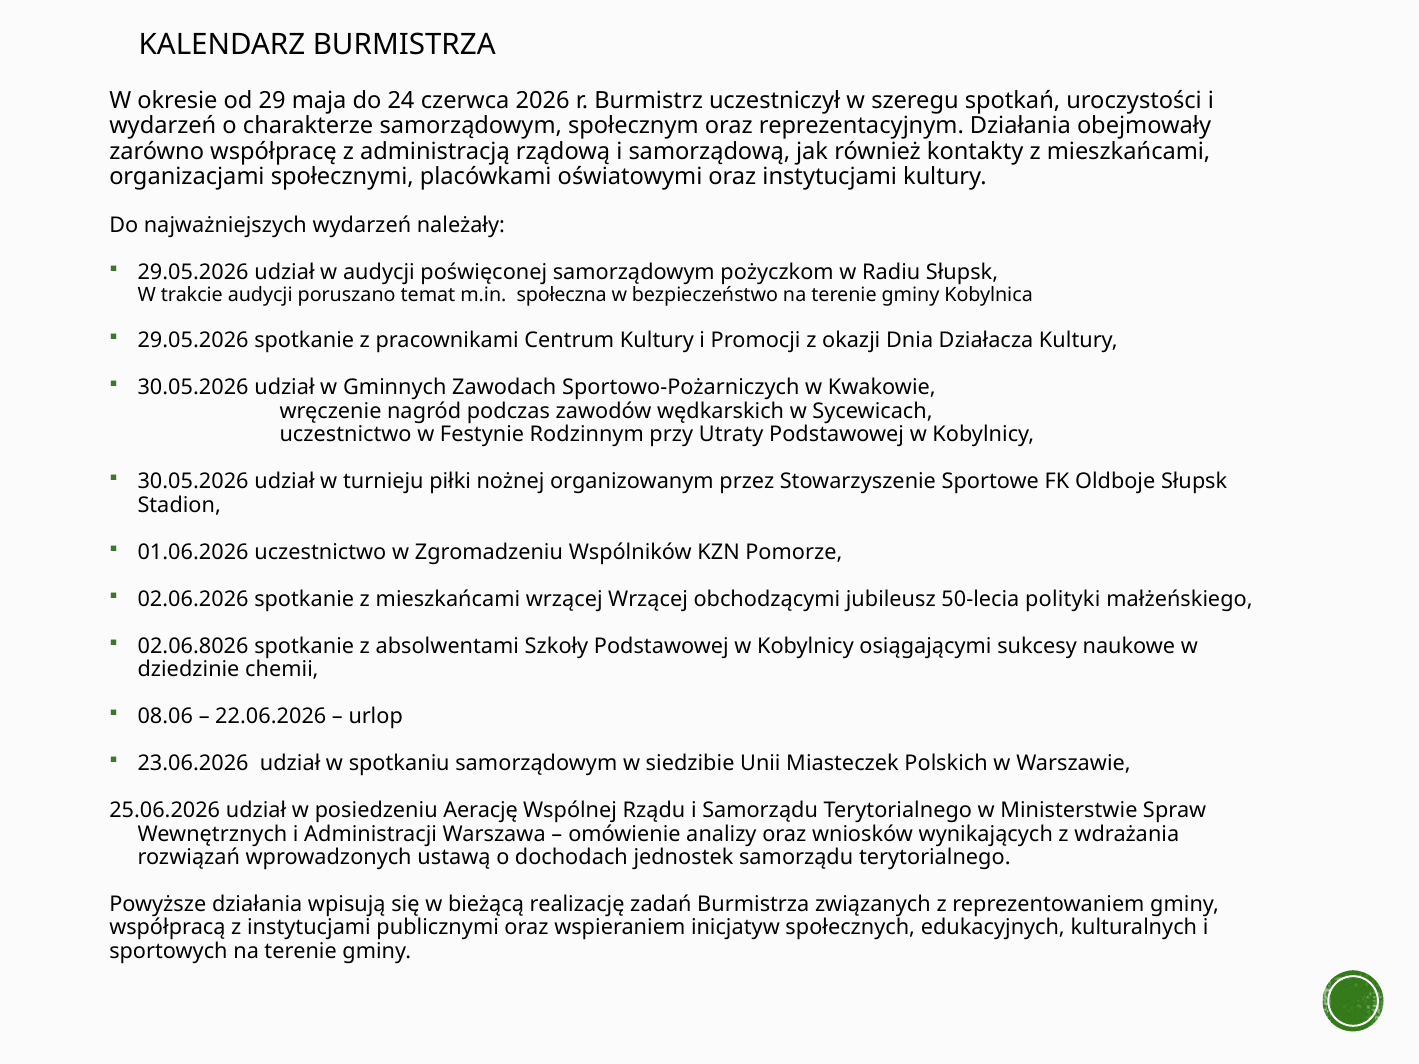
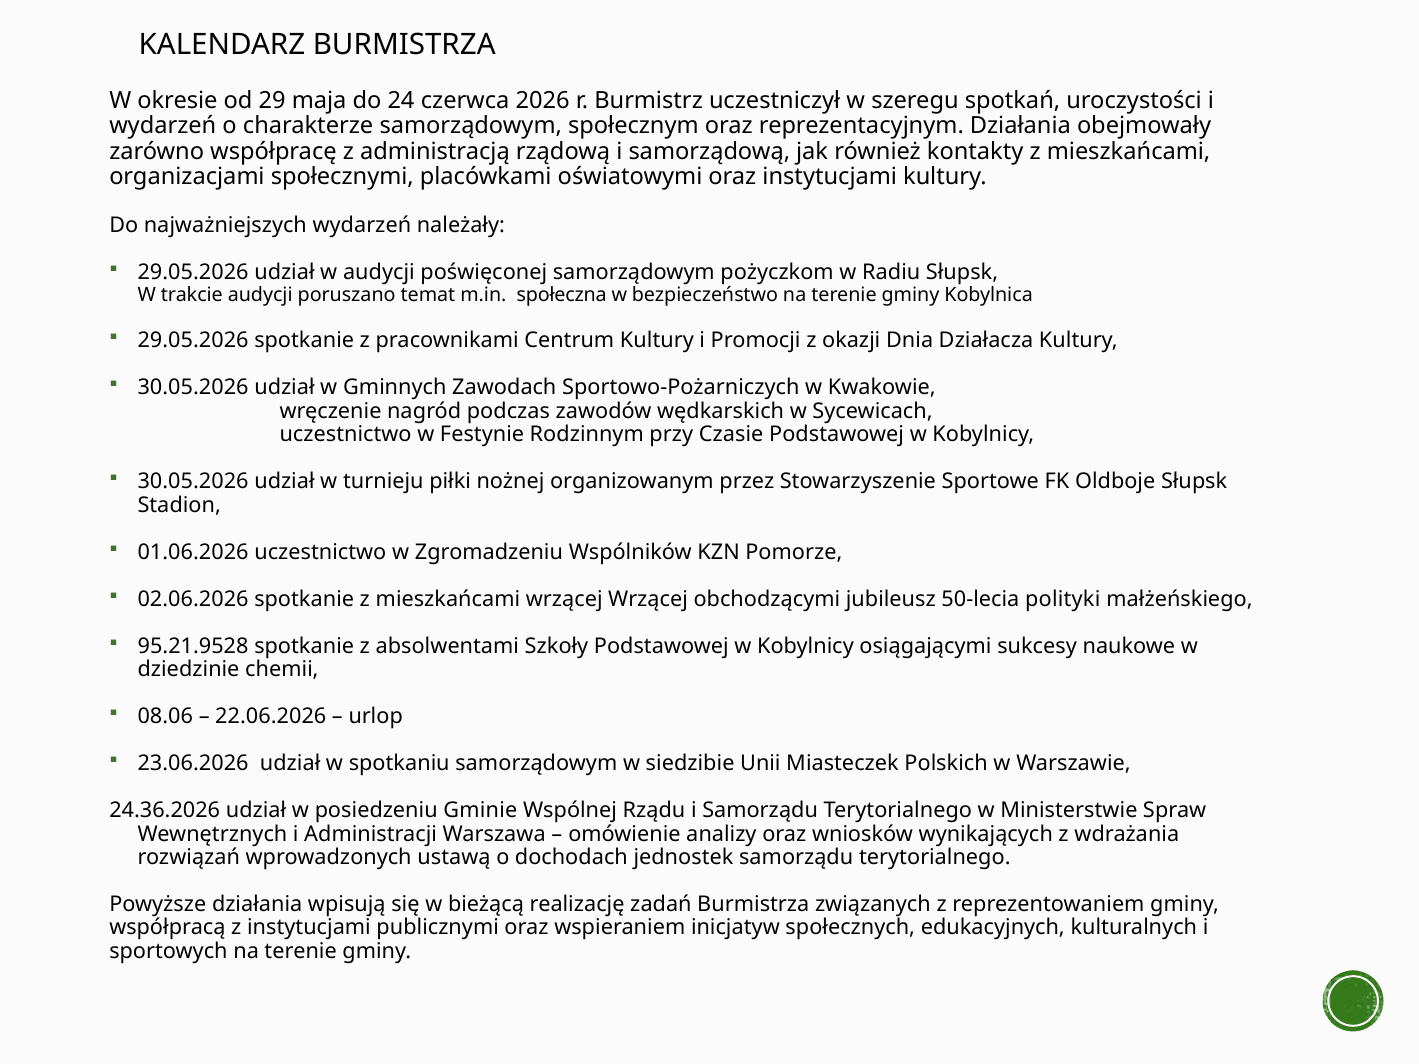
Utraty: Utraty -> Czasie
02.06.8026: 02.06.8026 -> 95.21.9528
25.06.2026: 25.06.2026 -> 24.36.2026
Aerację: Aerację -> Gminie
